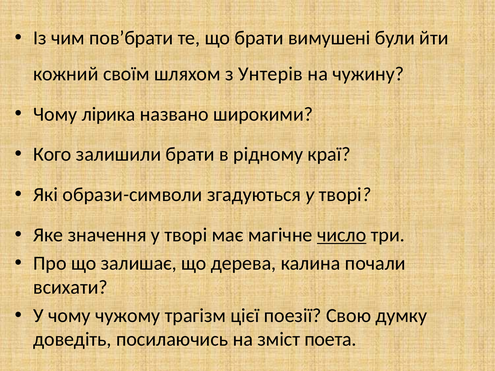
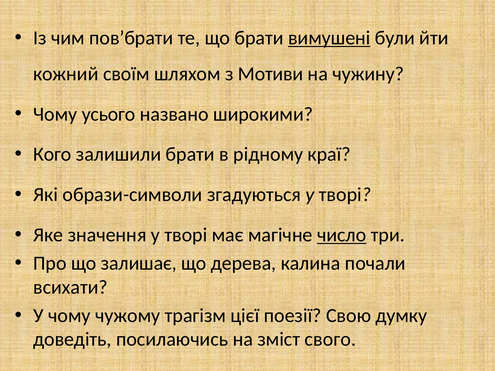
вимушені underline: none -> present
Унтерів: Унтерів -> Мотиви
лірика: лірика -> усього
поета: поета -> свого
